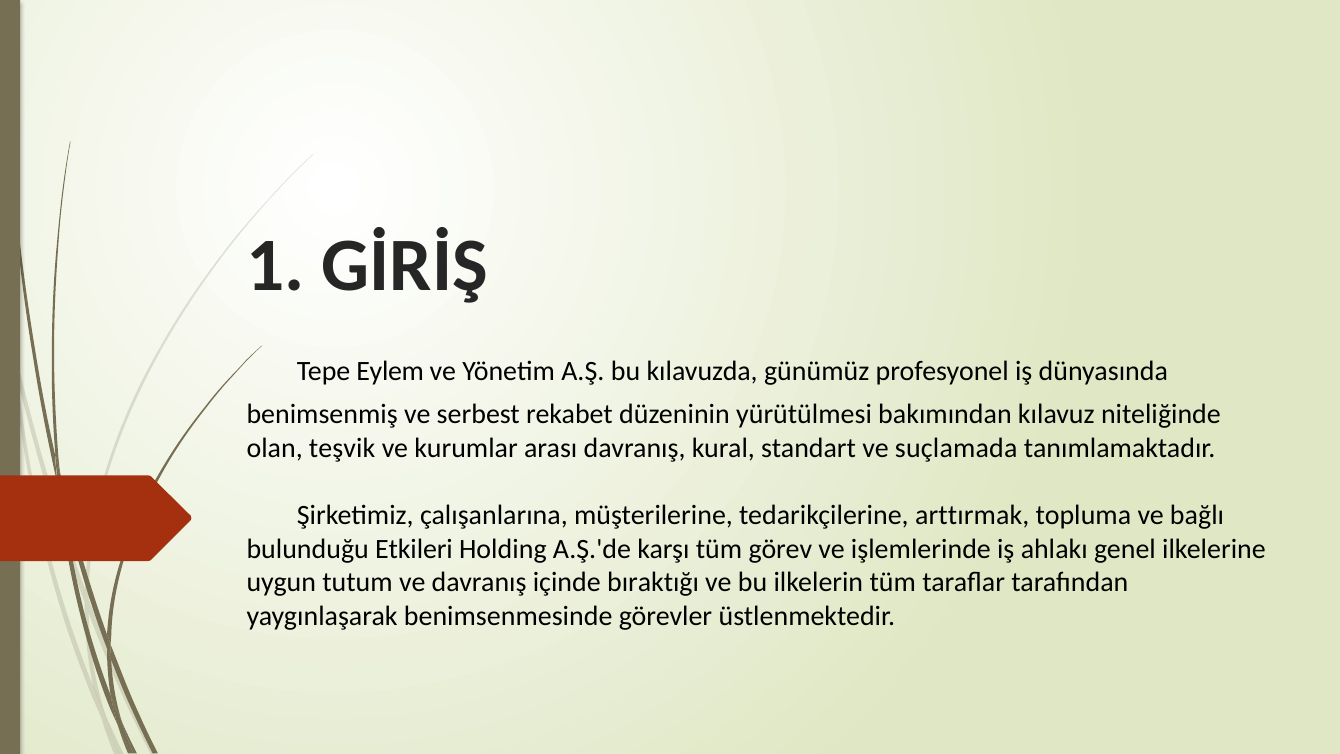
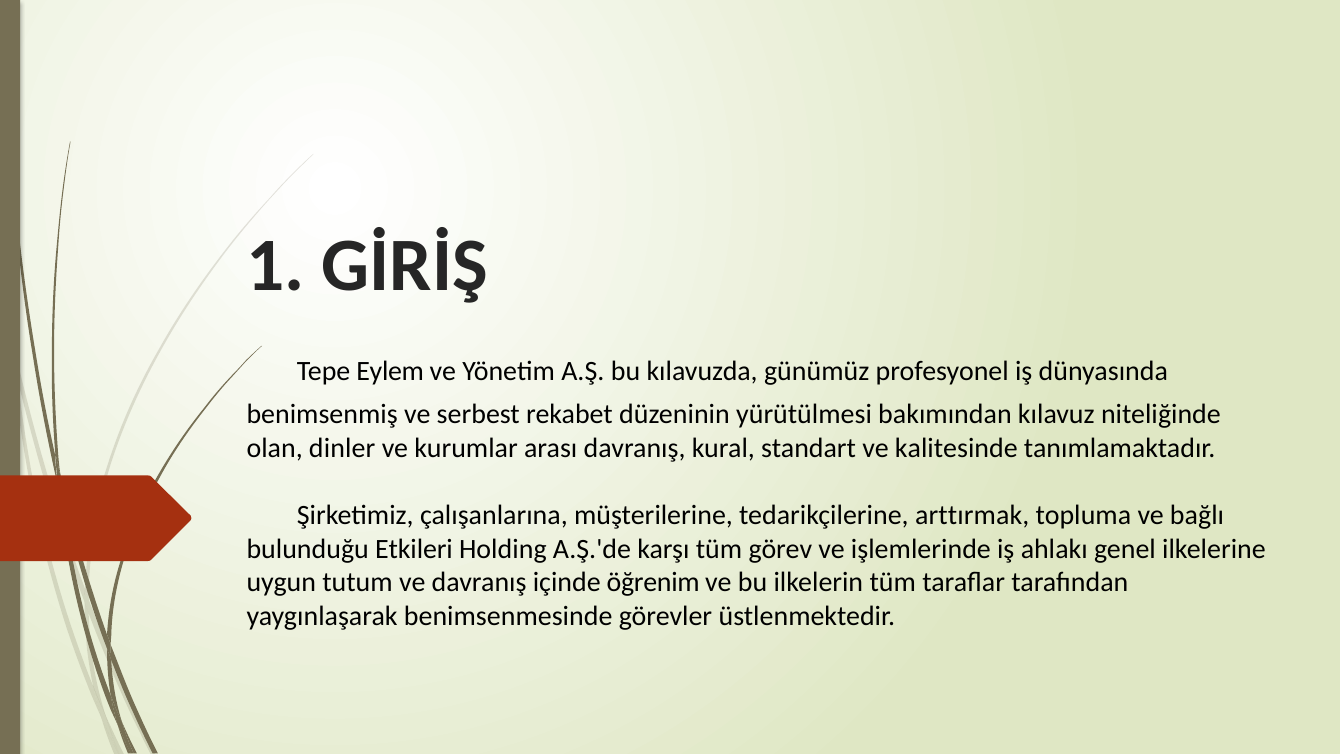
teşvik: teşvik -> dinler
suçlamada: suçlamada -> kalitesinde
bıraktığı: bıraktığı -> öğrenim
